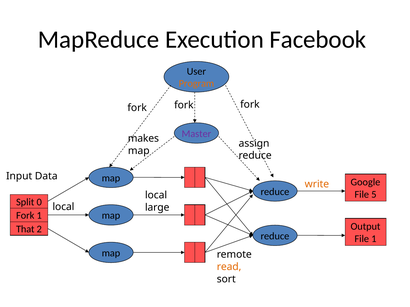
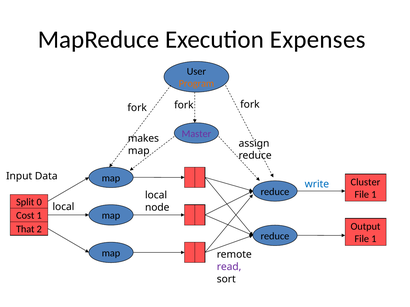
Facebook: Facebook -> Expenses
Google: Google -> Cluster
write colour: orange -> blue
5 at (374, 195): 5 -> 1
large: large -> node
Fork at (25, 216): Fork -> Cost
read colour: orange -> purple
